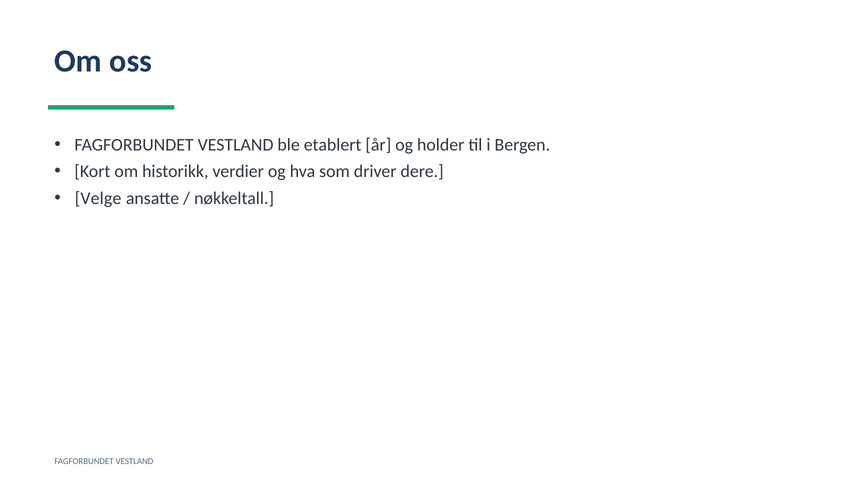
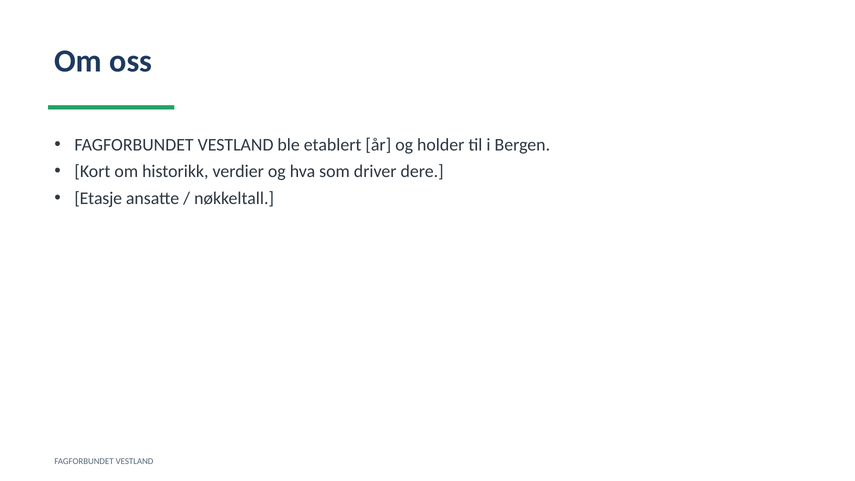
Velge: Velge -> Etasje
